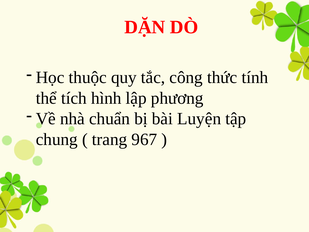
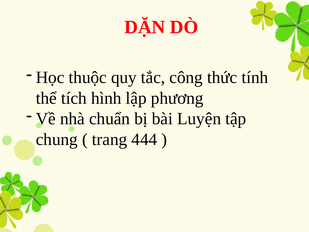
967: 967 -> 444
